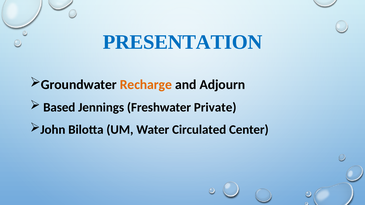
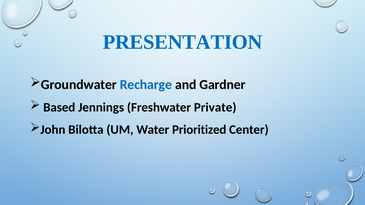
Recharge colour: orange -> blue
Adjourn: Adjourn -> Gardner
Circulated: Circulated -> Prioritized
